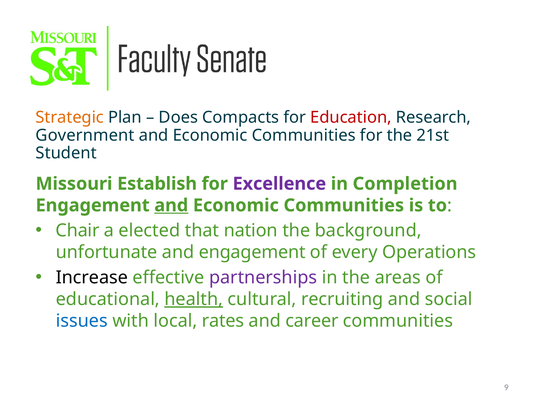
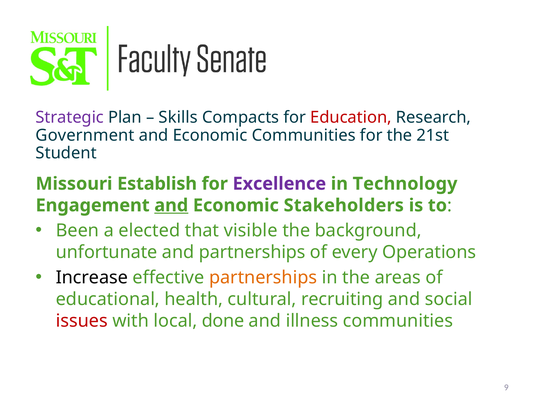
Strategic colour: orange -> purple
Does: Does -> Skills
Completion: Completion -> Technology
Communities at (344, 205): Communities -> Stakeholders
Chair: Chair -> Been
nation: nation -> visible
and engagement: engagement -> partnerships
partnerships at (263, 277) colour: purple -> orange
health underline: present -> none
issues colour: blue -> red
rates: rates -> done
career: career -> illness
